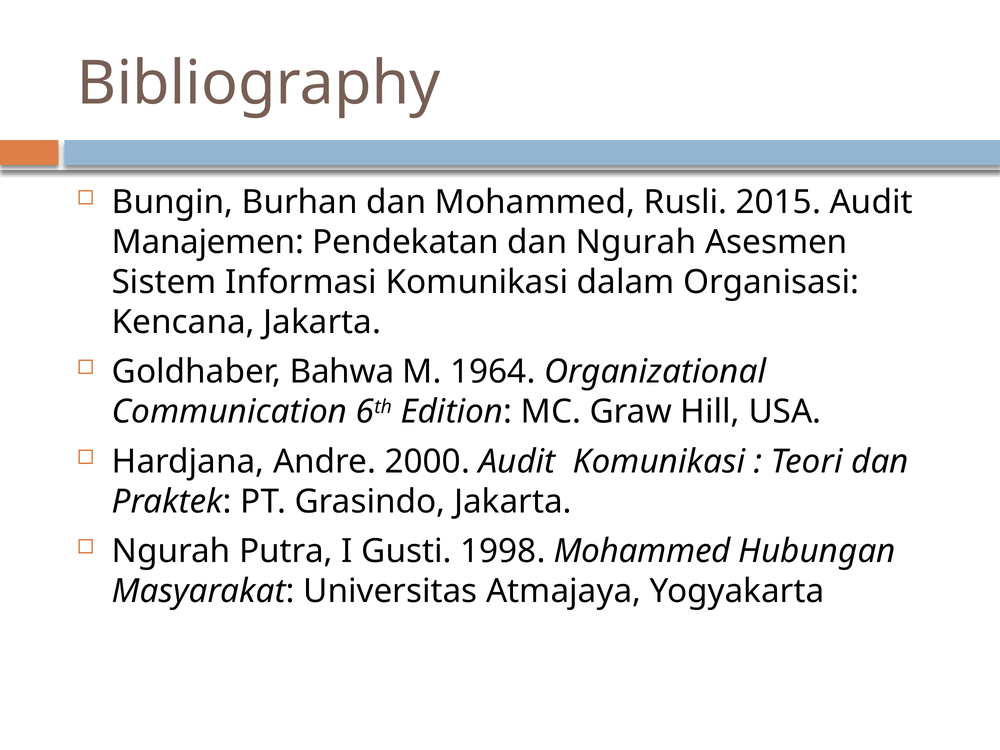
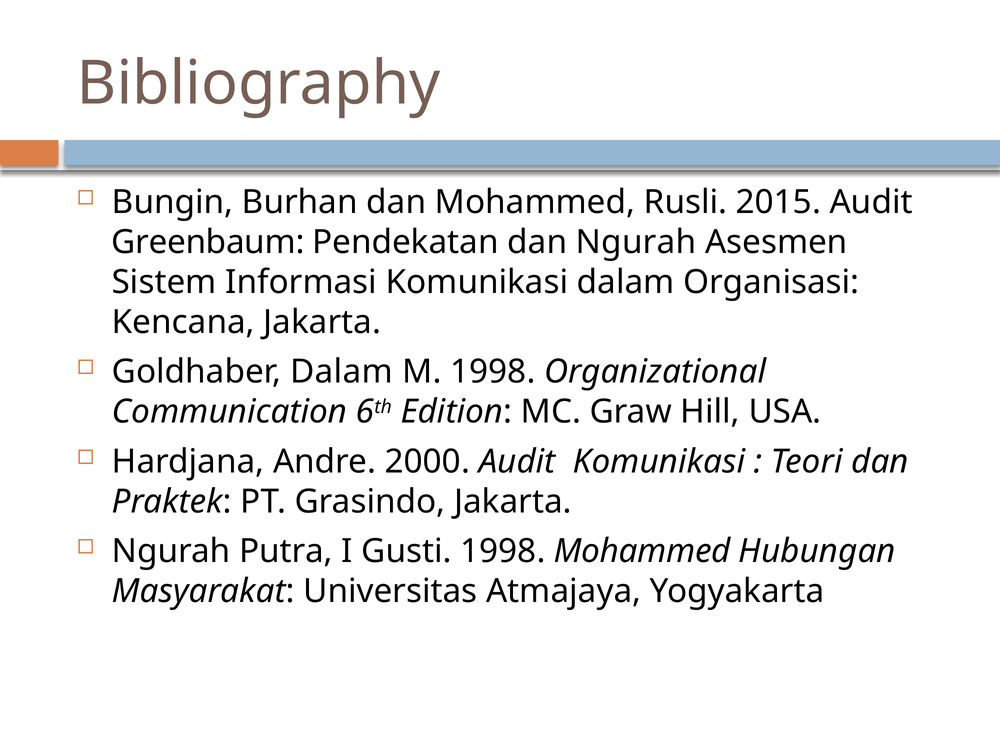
Manajemen: Manajemen -> Greenbaum
Goldhaber Bahwa: Bahwa -> Dalam
M 1964: 1964 -> 1998
